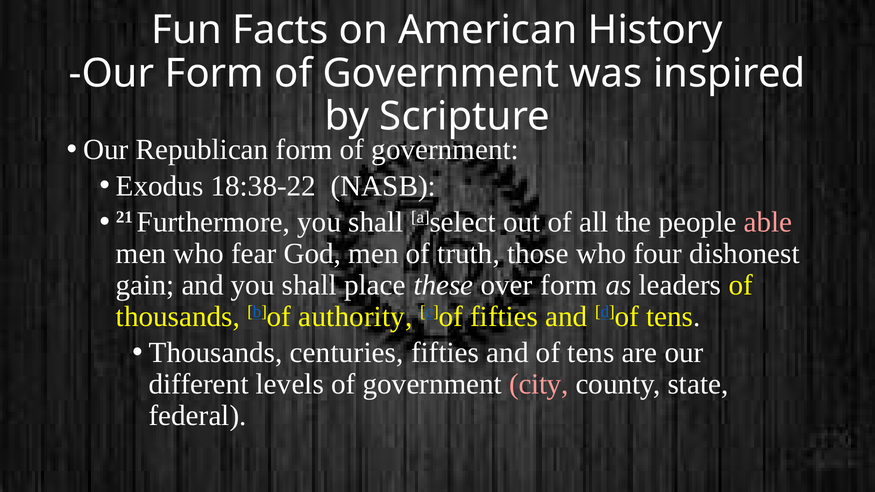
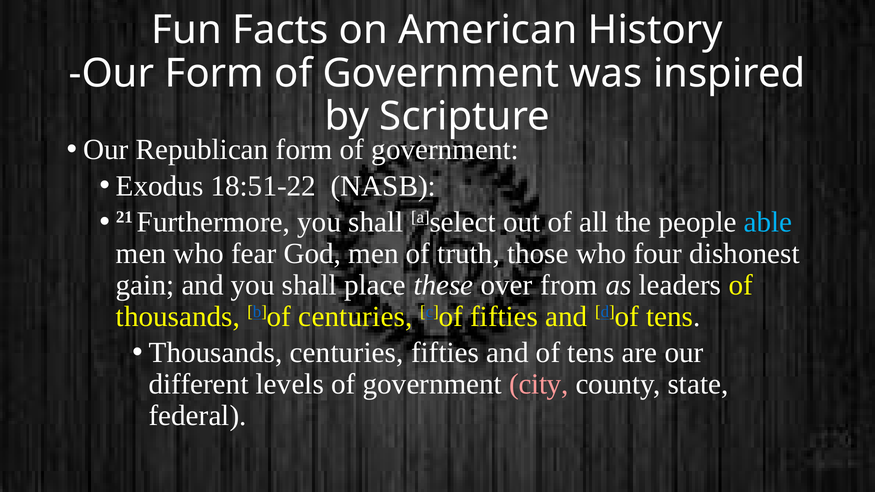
18:38-22: 18:38-22 -> 18:51-22
able colour: pink -> light blue
over form: form -> from
b]of authority: authority -> centuries
